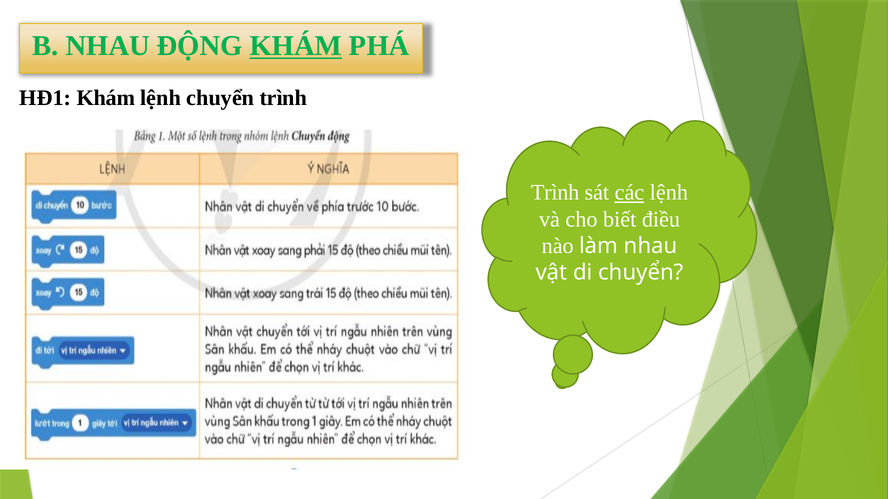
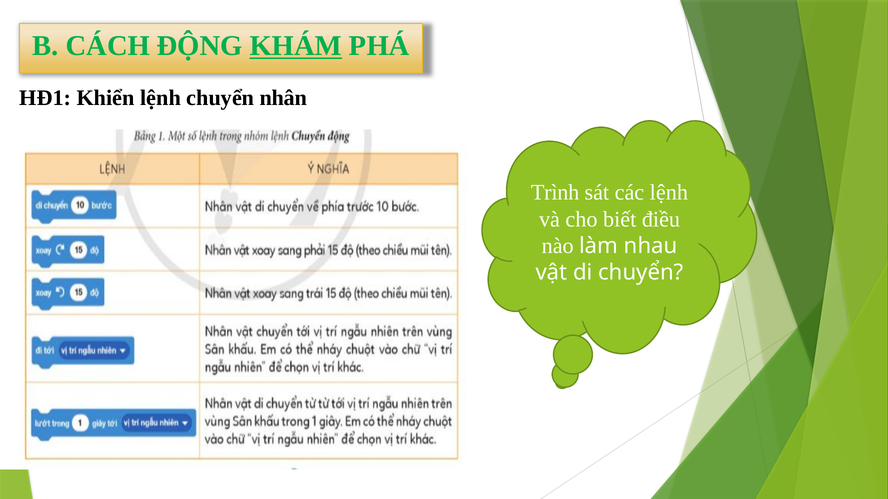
B NHAU: NHAU -> CÁCH
HĐ1 Khám: Khám -> Khiển
chuyển trình: trình -> nhân
các underline: present -> none
